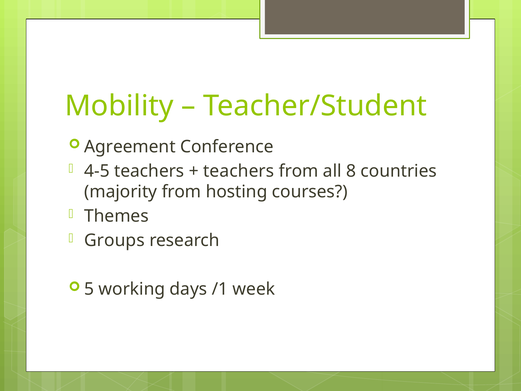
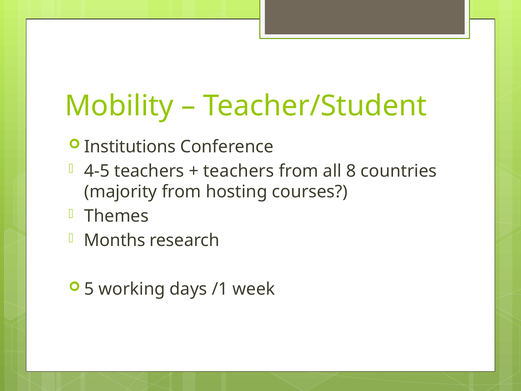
Agreement: Agreement -> Institutions
Groups: Groups -> Months
